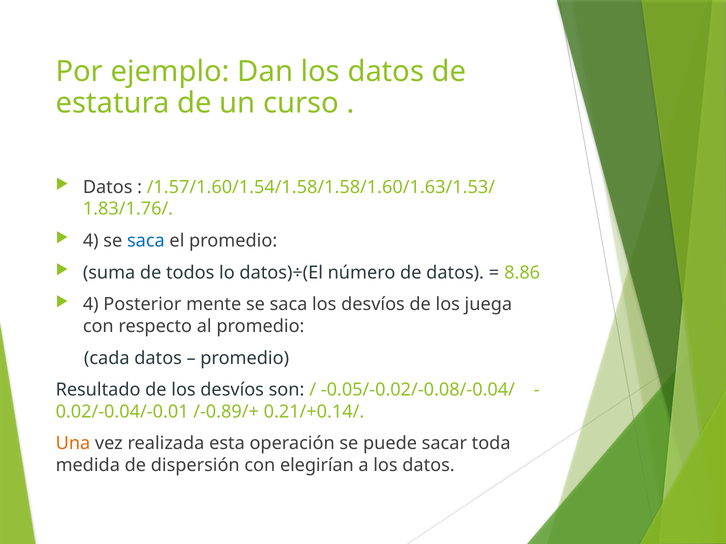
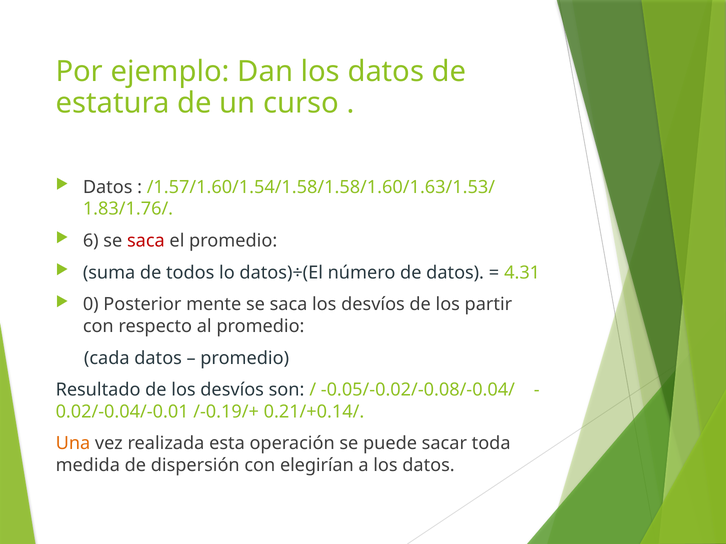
4 at (91, 241): 4 -> 6
saca at (146, 241) colour: blue -> red
8.86: 8.86 -> 4.31
4 at (91, 305): 4 -> 0
juega: juega -> partir
/-0.89/+: /-0.89/+ -> /-0.19/+
